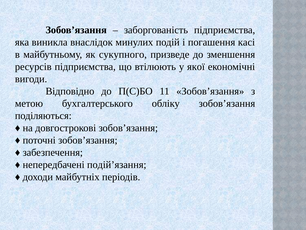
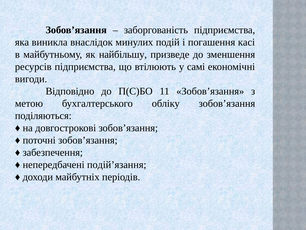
сукупного: сукупного -> найбільшу
якої: якої -> самі
